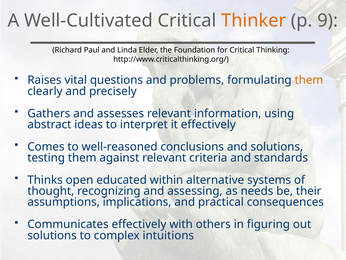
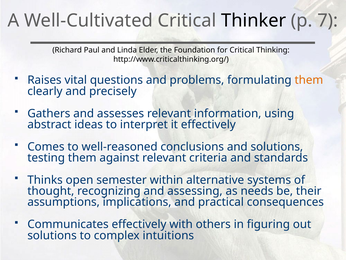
Thinker colour: orange -> black
9: 9 -> 7
educated: educated -> semester
